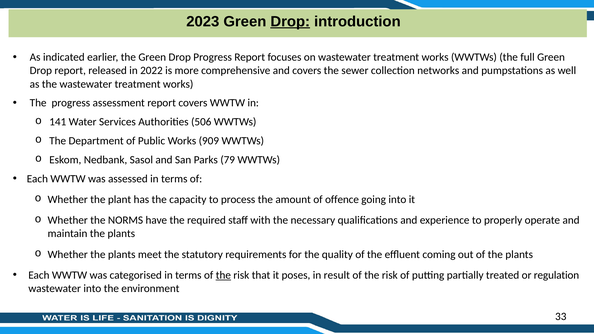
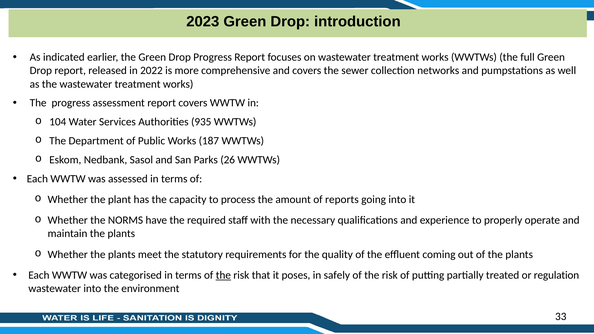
Drop at (290, 21) underline: present -> none
141: 141 -> 104
506: 506 -> 935
909: 909 -> 187
79: 79 -> 26
offence: offence -> reports
result: result -> safely
